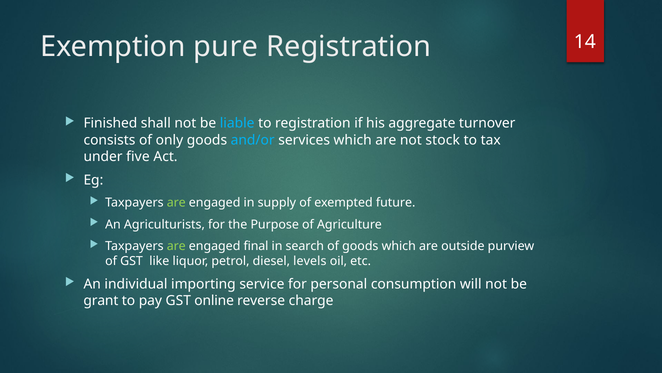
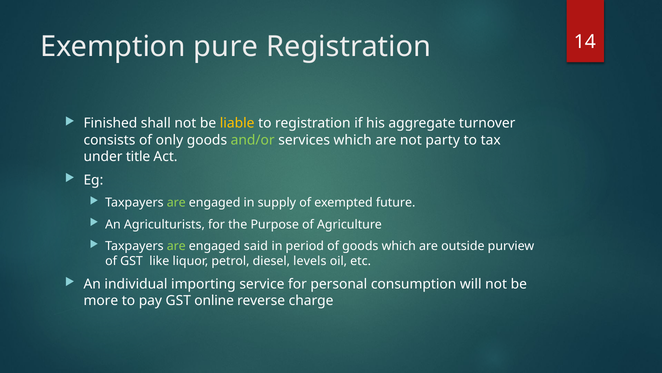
liable colour: light blue -> yellow
and/or colour: light blue -> light green
stock: stock -> party
five: five -> title
final: final -> said
search: search -> period
grant: grant -> more
